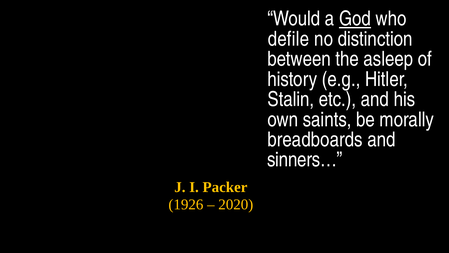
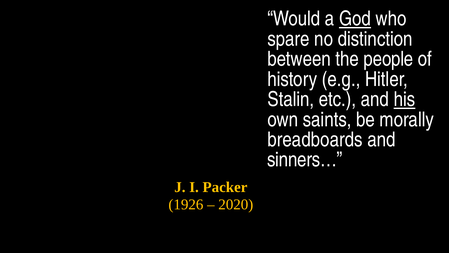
defile: defile -> spare
asleep: asleep -> people
his underline: none -> present
